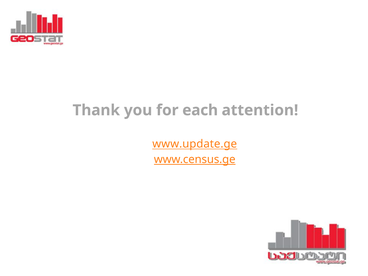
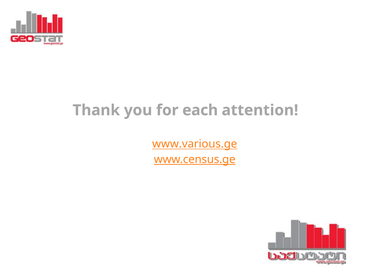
www.update.ge: www.update.ge -> www.various.ge
